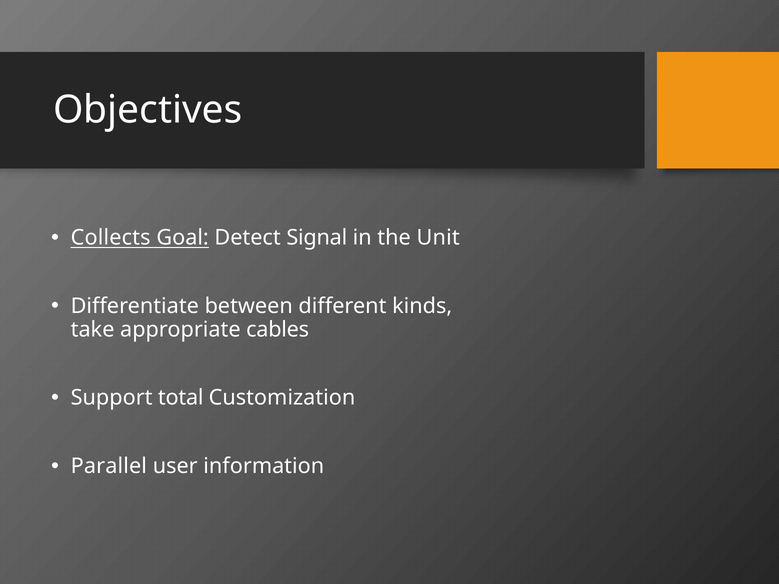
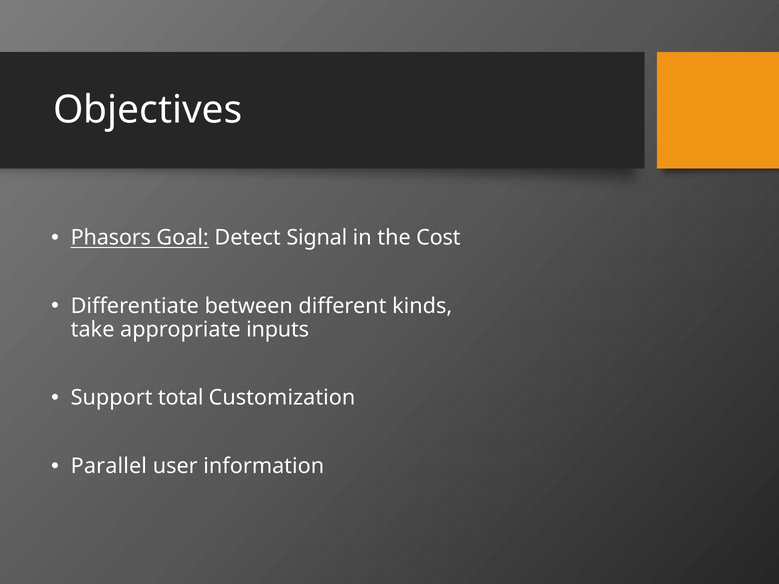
Collects: Collects -> Phasors
Unit: Unit -> Cost
cables: cables -> inputs
